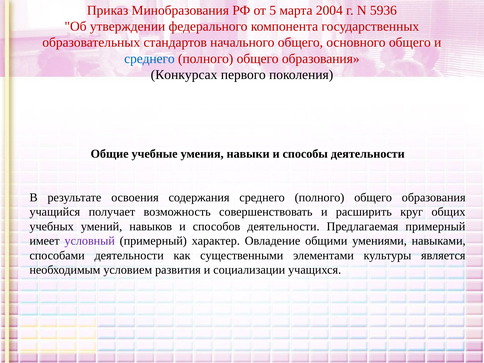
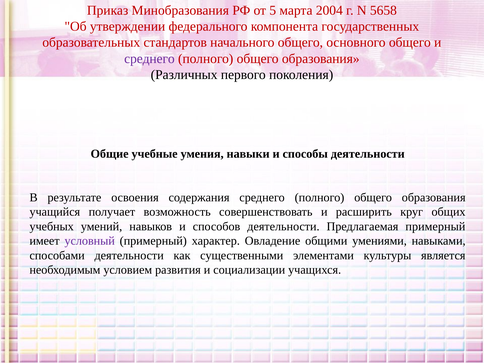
5936: 5936 -> 5658
среднего at (149, 59) colour: blue -> purple
Конкурсах: Конкурсах -> Различных
